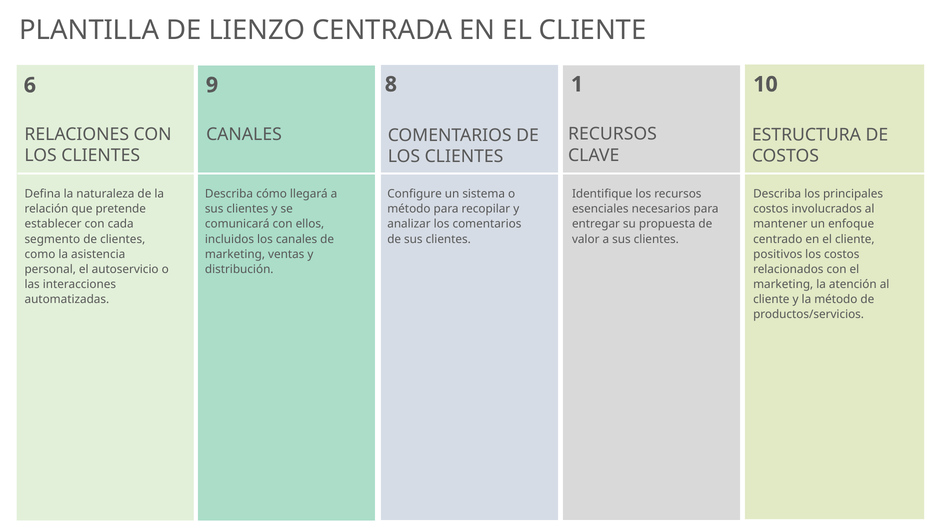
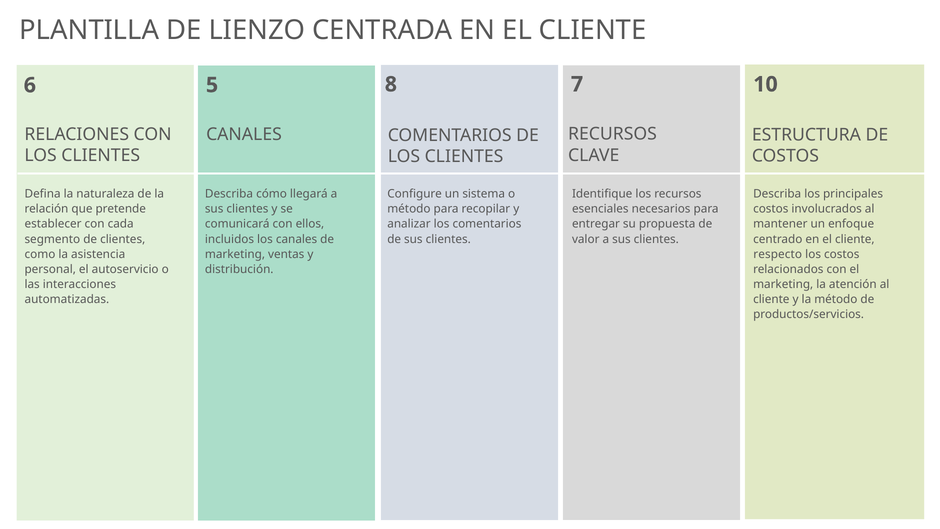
9: 9 -> 5
1: 1 -> 7
positivos: positivos -> respecto
